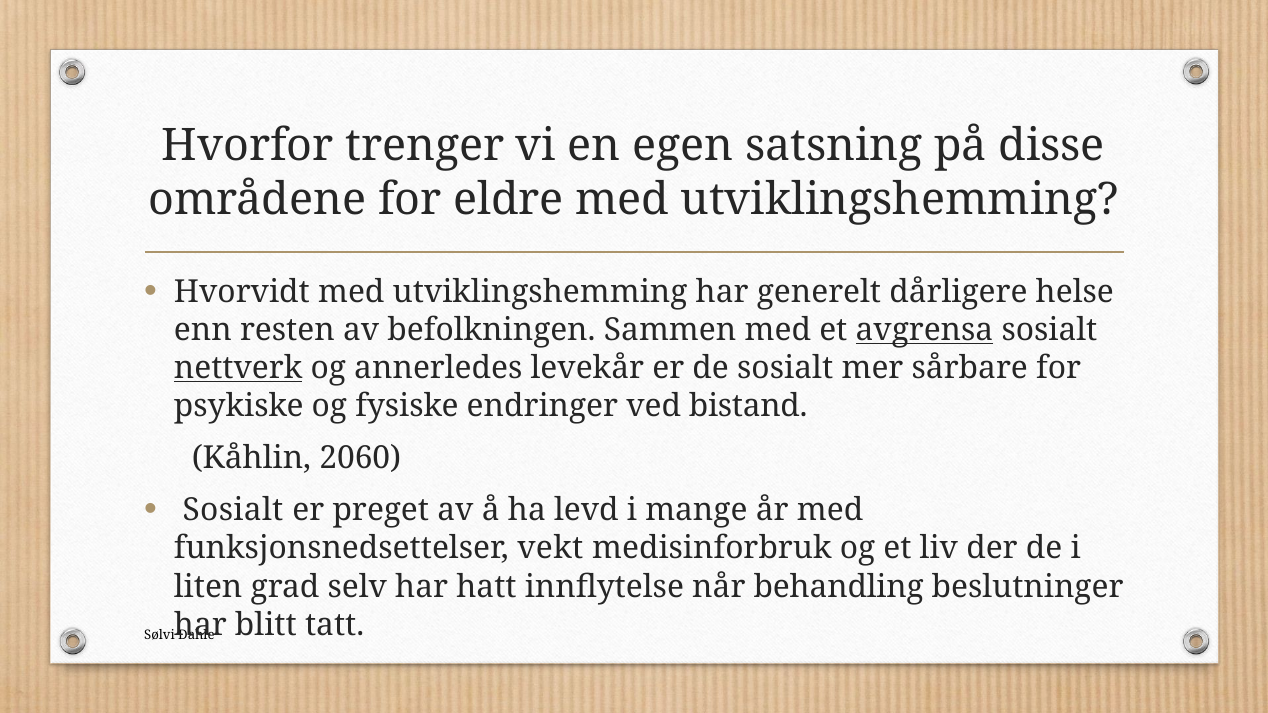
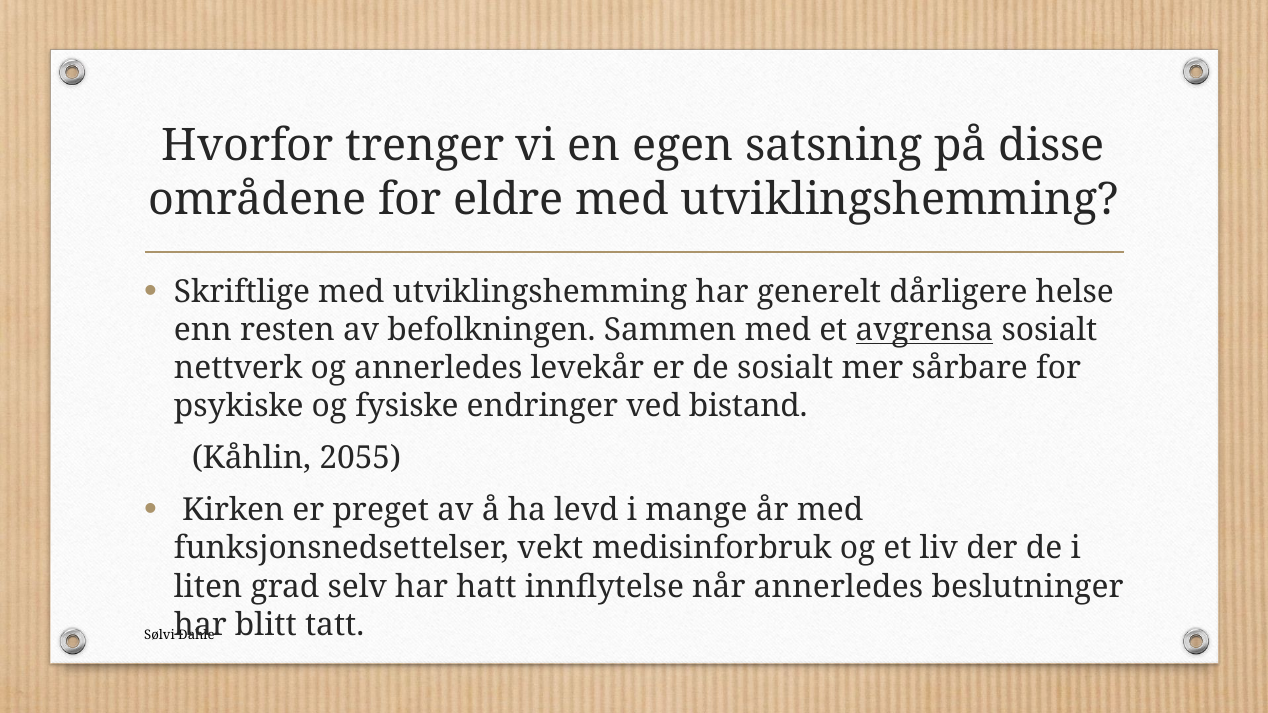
Hvorvidt: Hvorvidt -> Skriftlige
nettverk underline: present -> none
2060: 2060 -> 2055
Sosialt at (233, 511): Sosialt -> Kirken
når behandling: behandling -> annerledes
